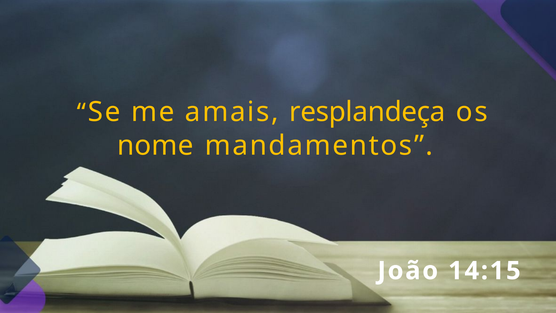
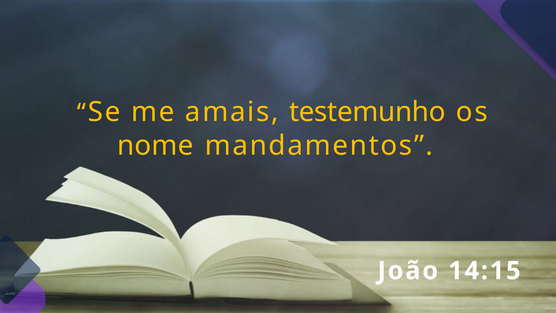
resplandeça: resplandeça -> testemunho
